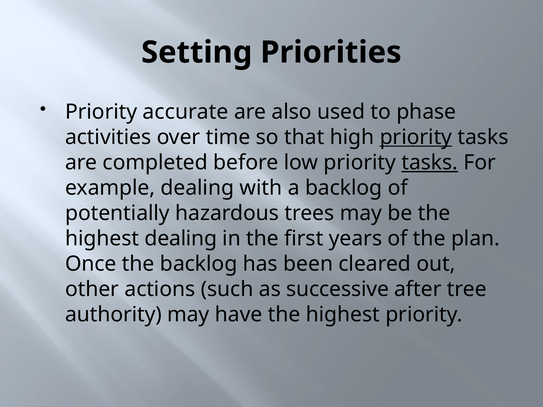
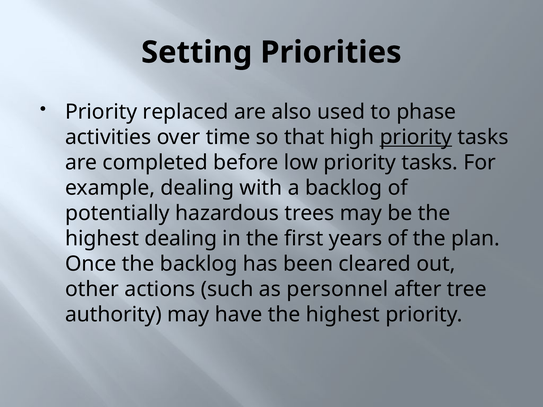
accurate: accurate -> replaced
tasks at (430, 163) underline: present -> none
successive: successive -> personnel
